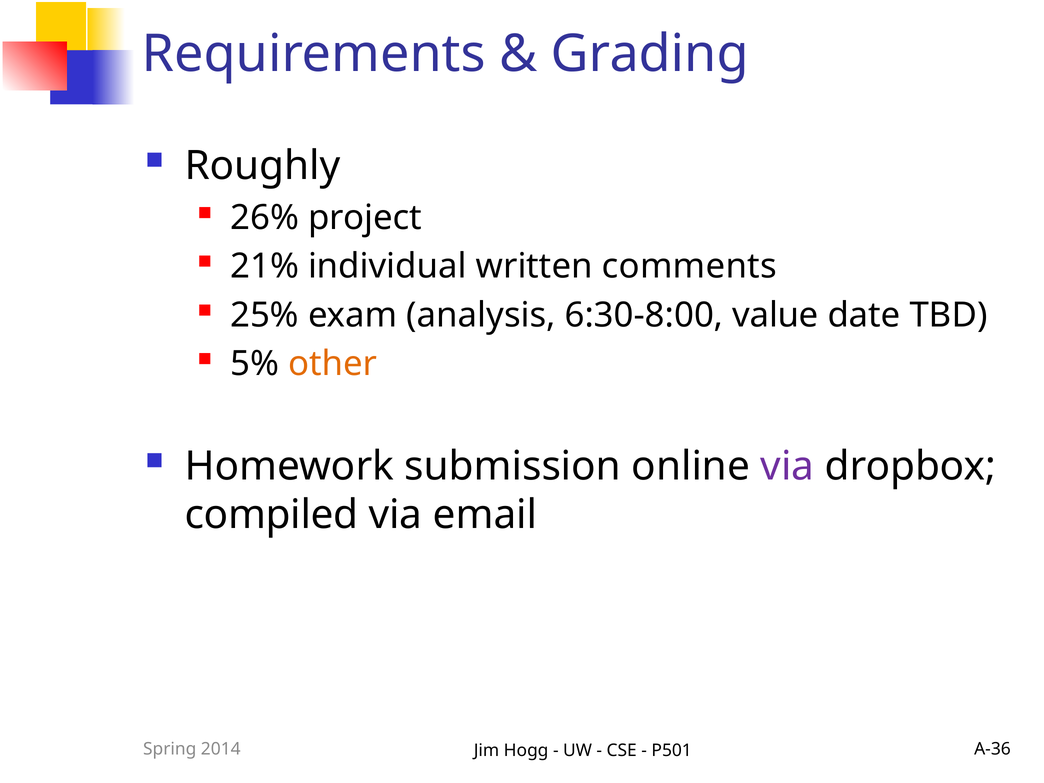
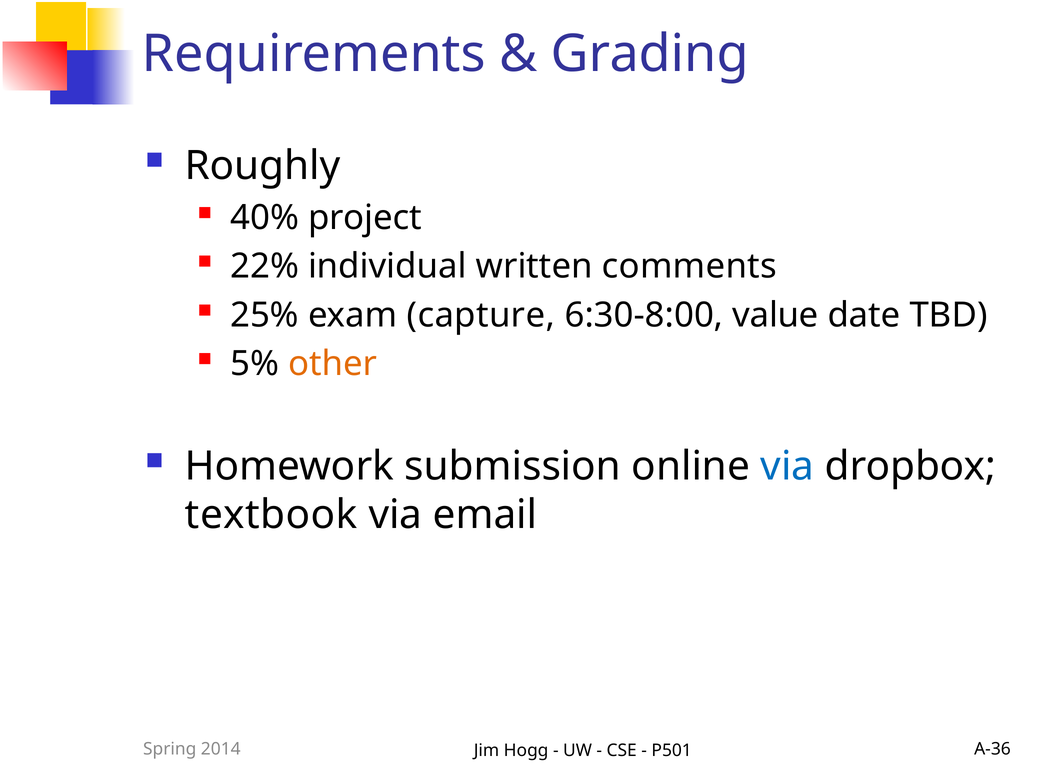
26%: 26% -> 40%
21%: 21% -> 22%
analysis: analysis -> capture
via at (787, 466) colour: purple -> blue
compiled: compiled -> textbook
